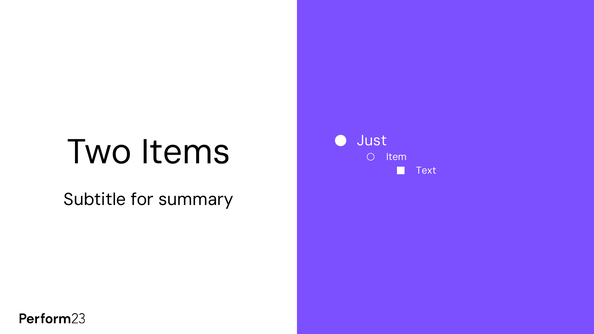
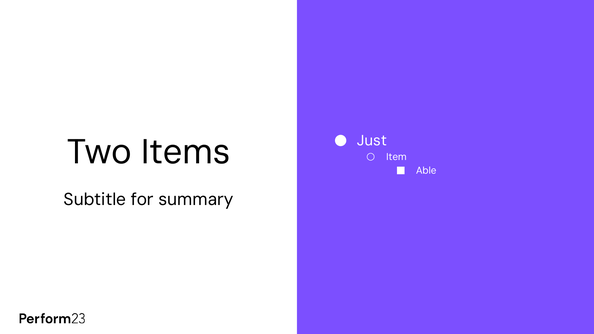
Text: Text -> Able
